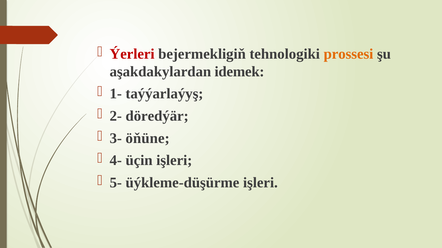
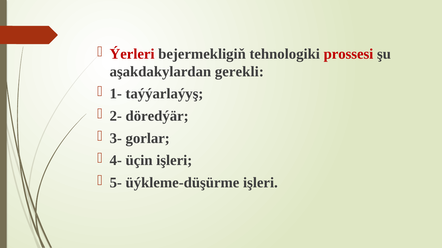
prossesi colour: orange -> red
idemek: idemek -> gerekli
öňüne: öňüne -> gorlar
